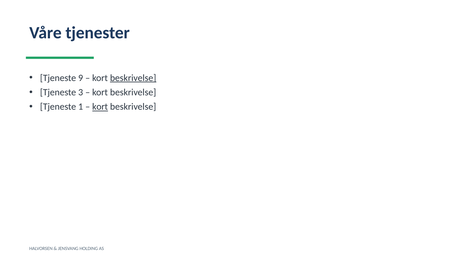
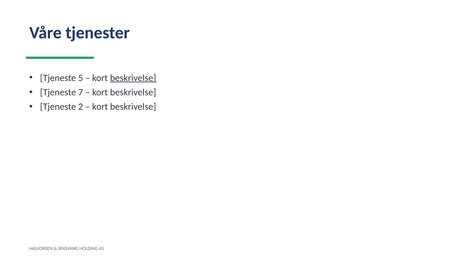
9: 9 -> 5
3: 3 -> 7
1: 1 -> 2
kort at (100, 107) underline: present -> none
